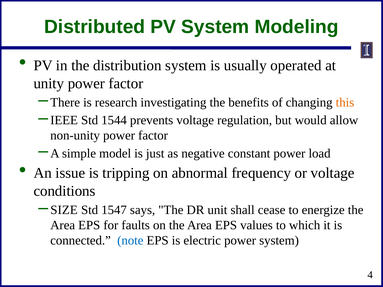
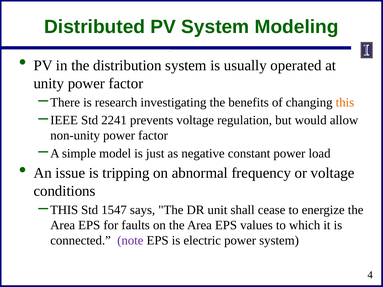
1544: 1544 -> 2241
SIZE at (64, 210): SIZE -> THIS
note colour: blue -> purple
